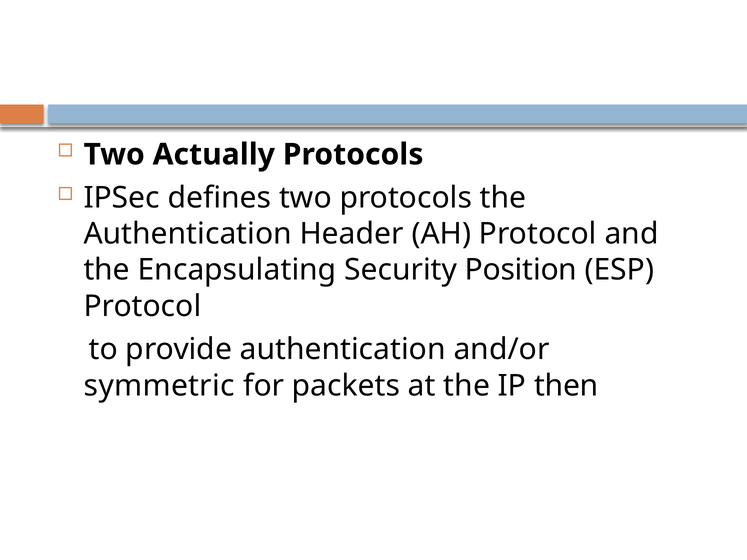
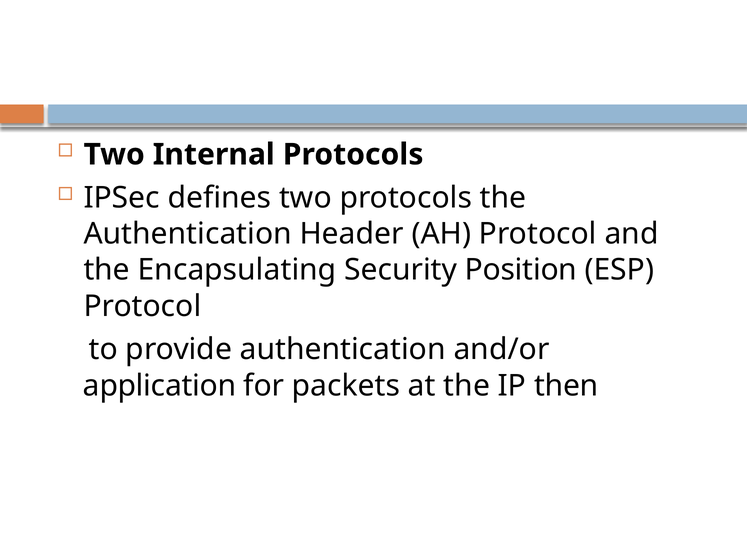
Actually: Actually -> Internal
symmetric: symmetric -> application
